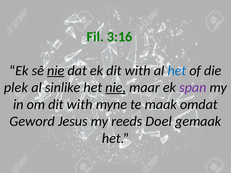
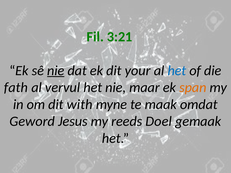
3:16: 3:16 -> 3:21
ek dit with: with -> your
plek: plek -> fath
sinlike: sinlike -> vervul
nie at (116, 88) underline: present -> none
span colour: purple -> orange
